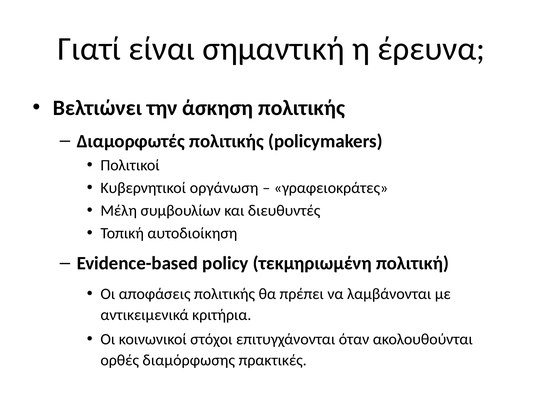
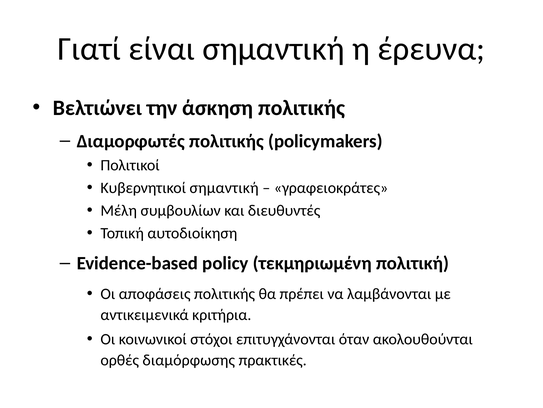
Κυβερνητικοί οργάνωση: οργάνωση -> σημαντική
